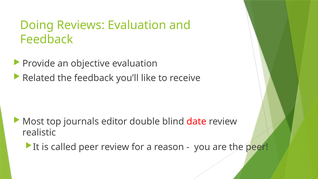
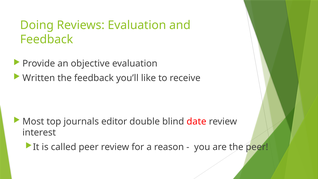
Related: Related -> Written
realistic: realistic -> interest
